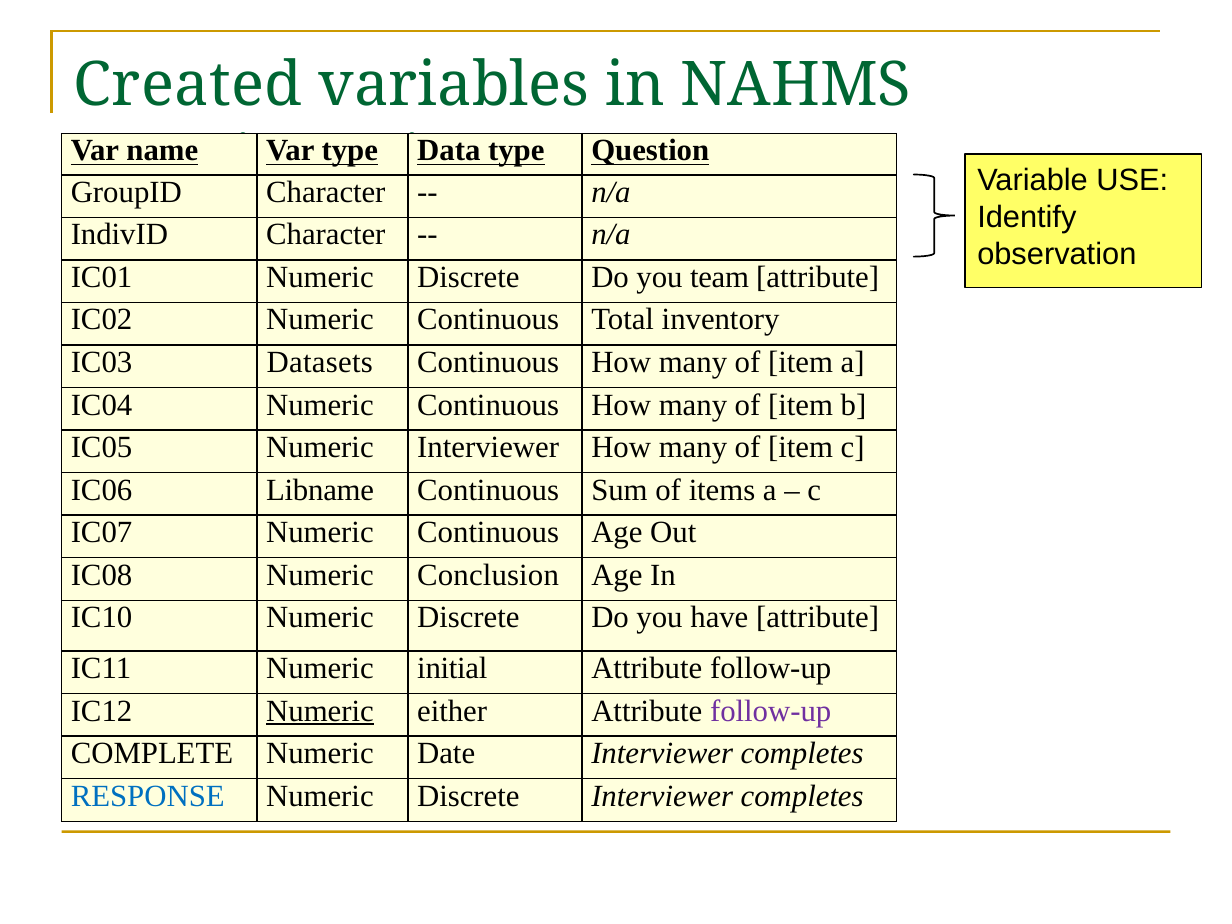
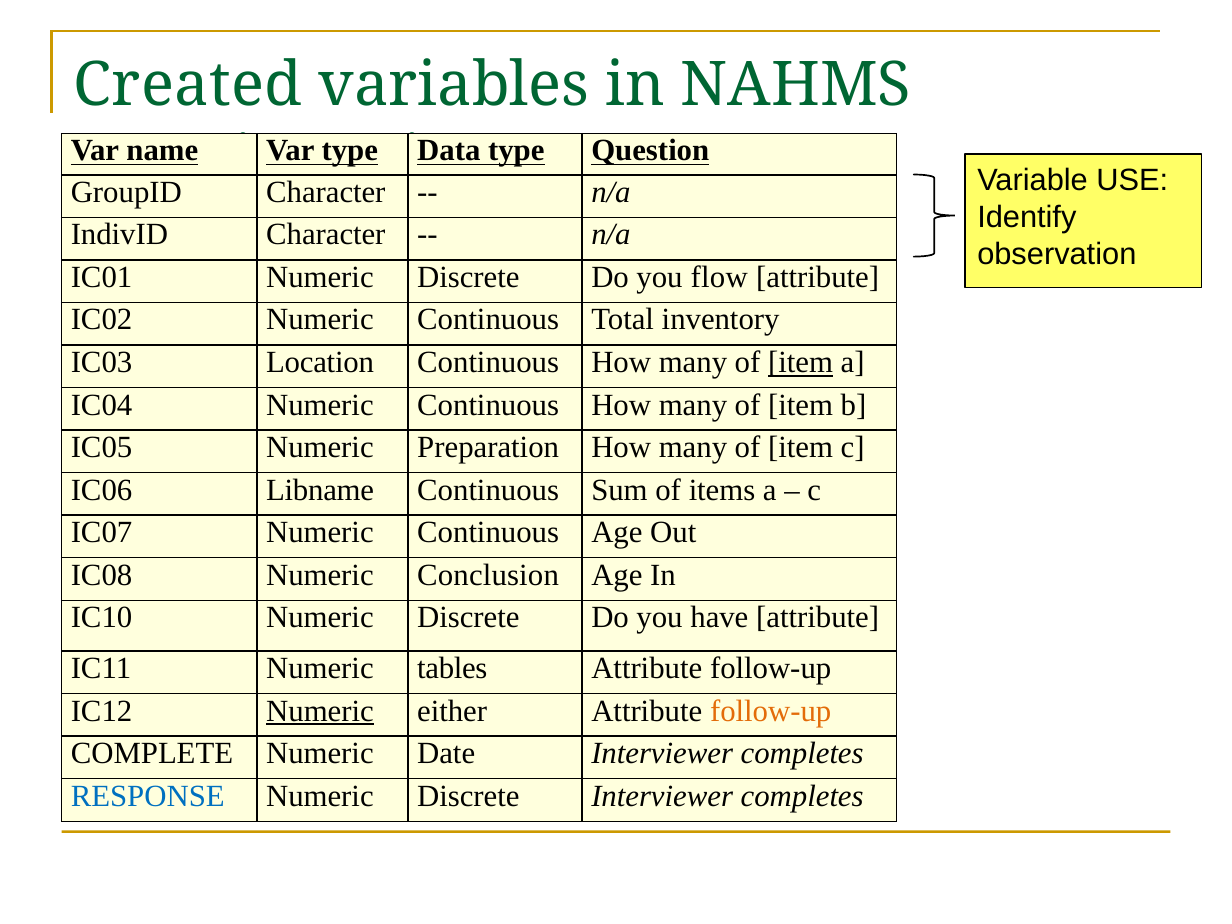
team: team -> flow
Datasets: Datasets -> Location
item at (801, 362) underline: none -> present
Numeric Interviewer: Interviewer -> Preparation
initial: initial -> tables
follow-up at (771, 711) colour: purple -> orange
